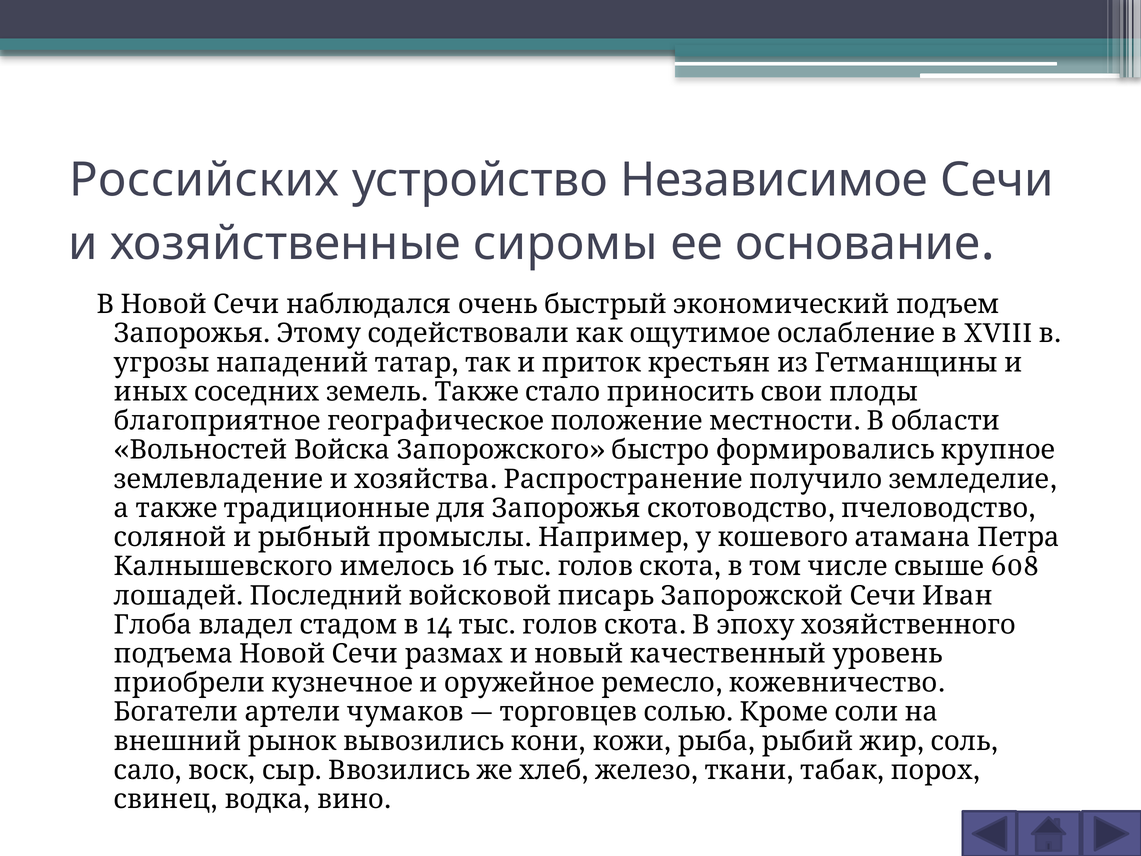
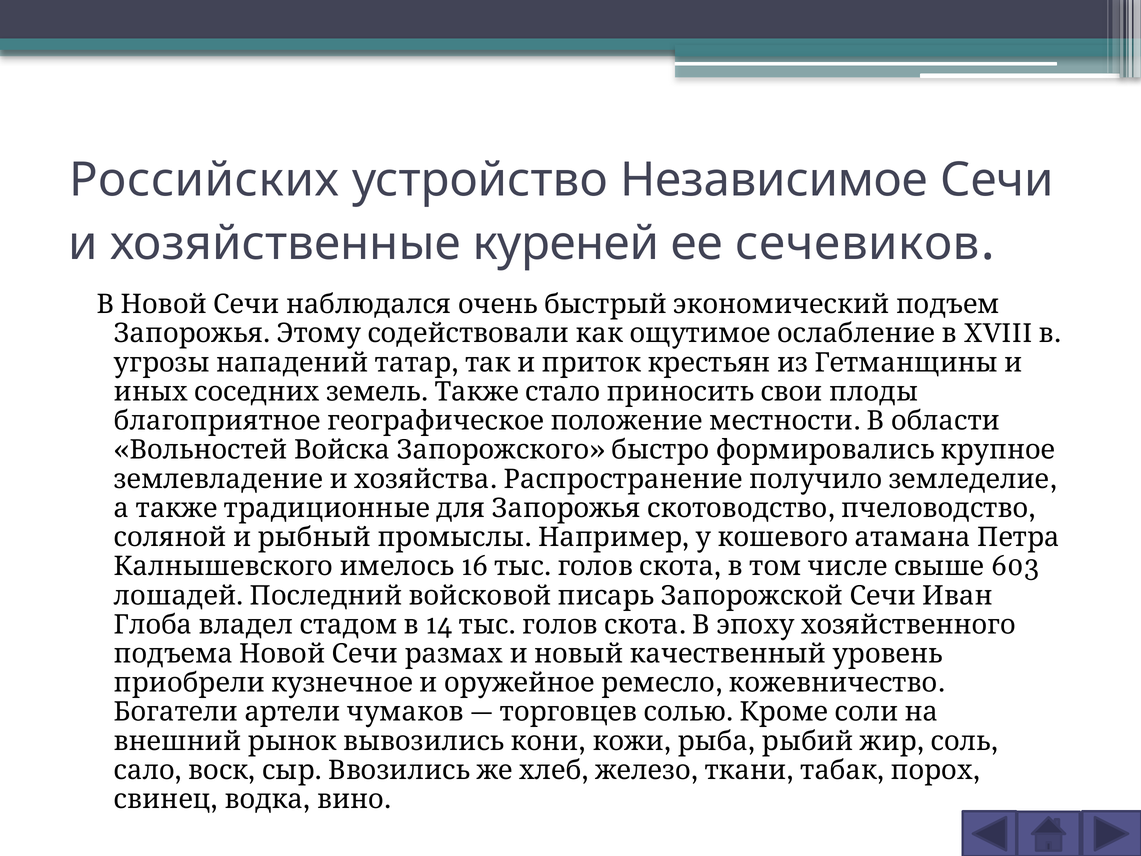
сиромы: сиромы -> куреней
основание: основание -> сечевиков
608: 608 -> 603
